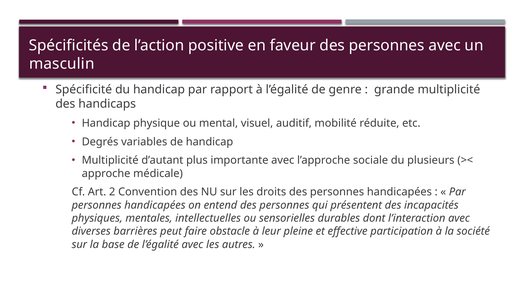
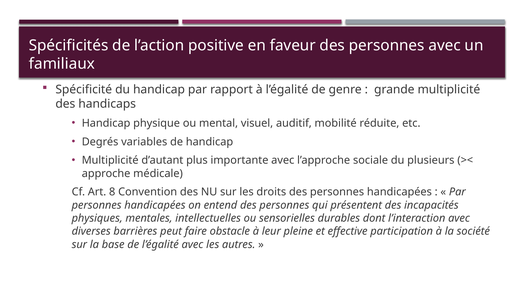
masculin: masculin -> familiaux
2: 2 -> 8
